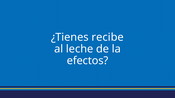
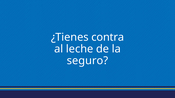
recibe: recibe -> contra
efectos: efectos -> seguro
